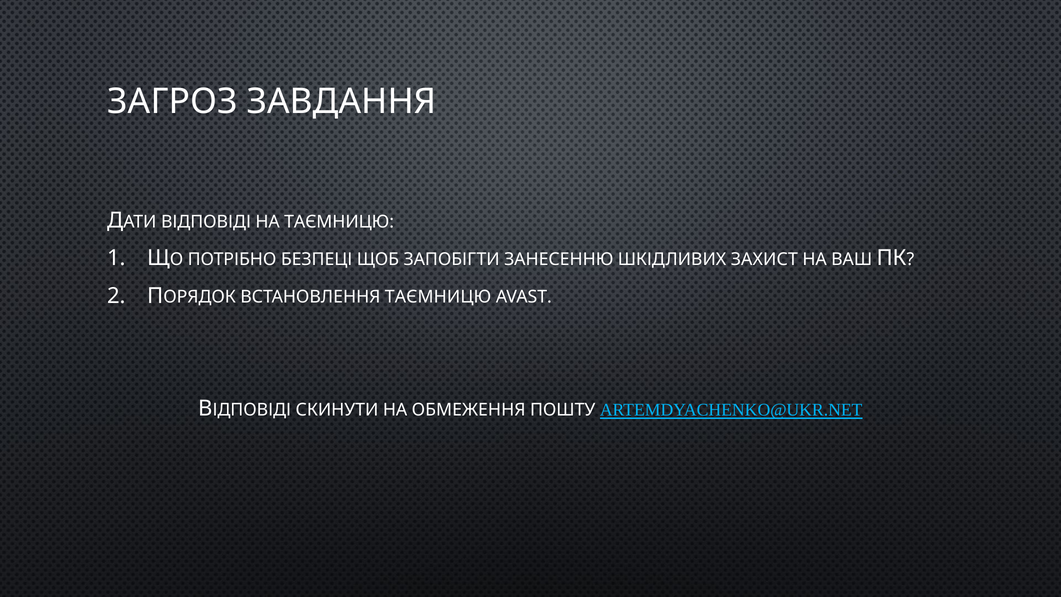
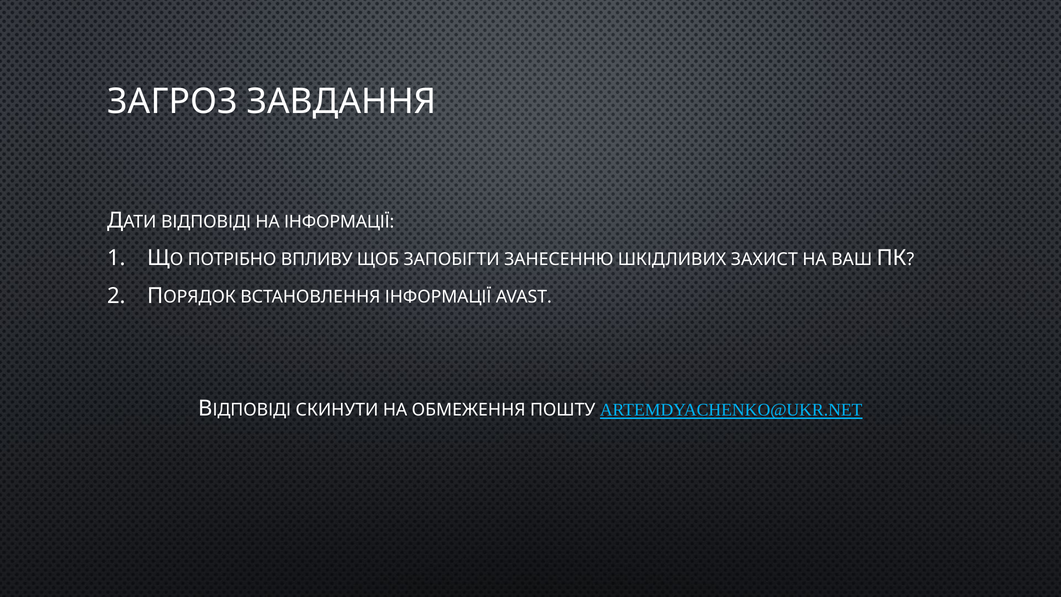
НА ТАЄМНИЦЮ: ТАЄМНИЦЮ -> ІНФОРМАЦІЇ
БЕЗПЕЦІ: БЕЗПЕЦІ -> ВПЛИВУ
ВСТАНОВЛЕННЯ ТАЄМНИЦЮ: ТАЄМНИЦЮ -> ІНФОРМАЦІЇ
